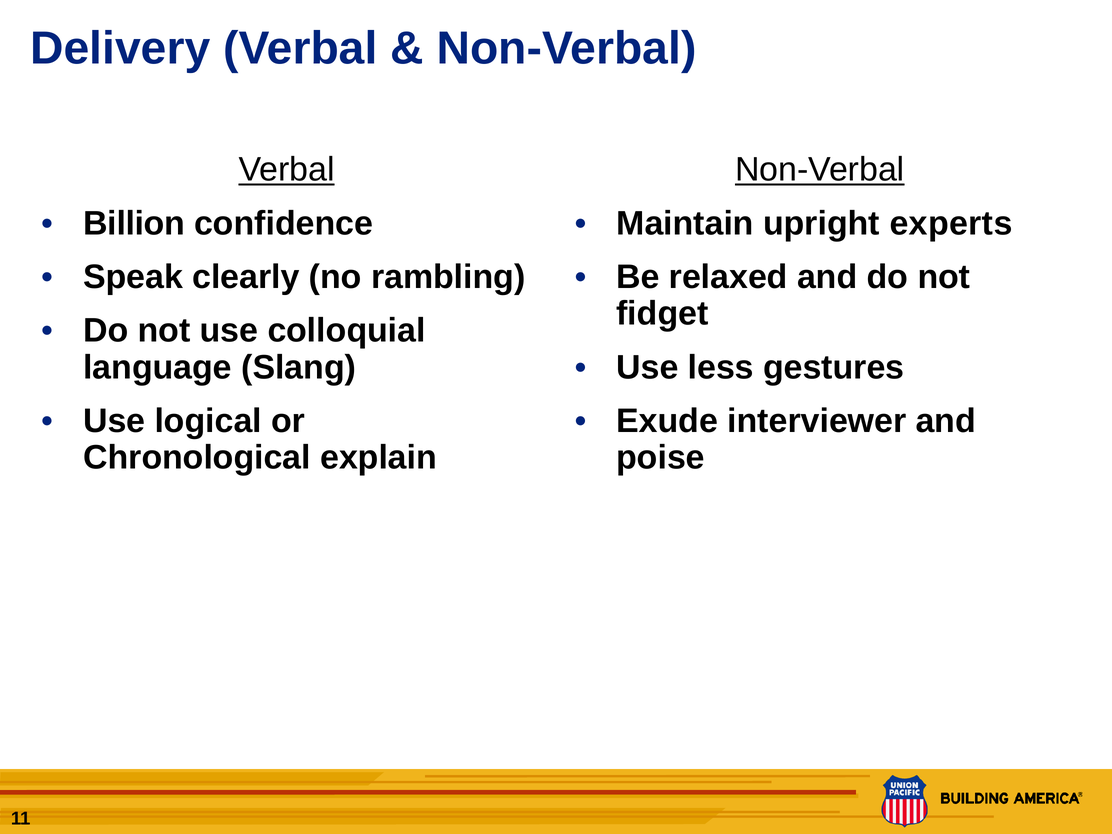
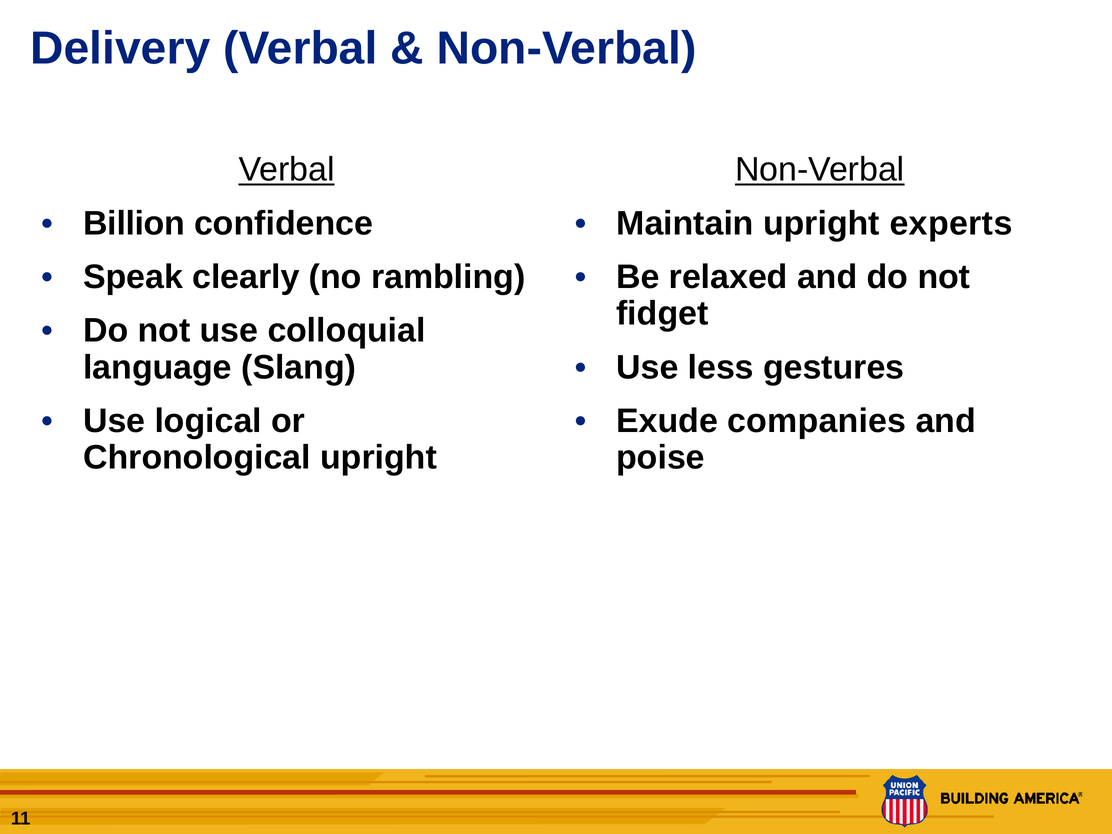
interviewer: interviewer -> companies
Chronological explain: explain -> upright
